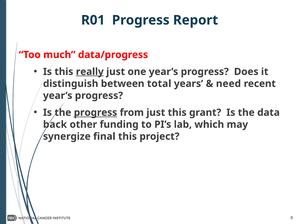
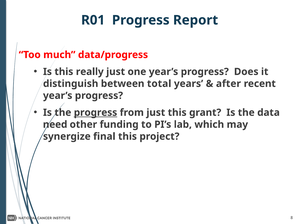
really underline: present -> none
need: need -> after
back: back -> need
